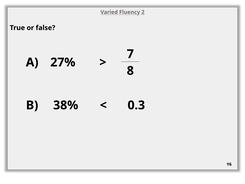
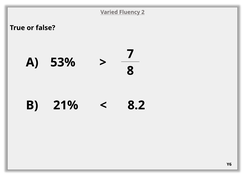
27%: 27% -> 53%
38%: 38% -> 21%
0.3: 0.3 -> 8.2
